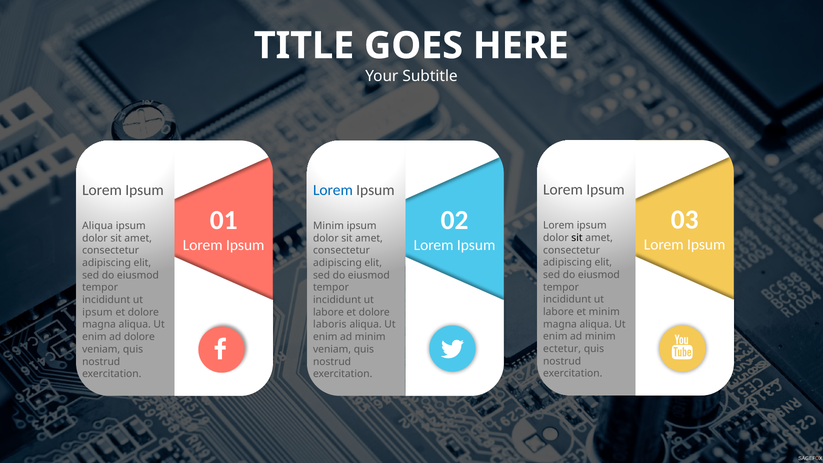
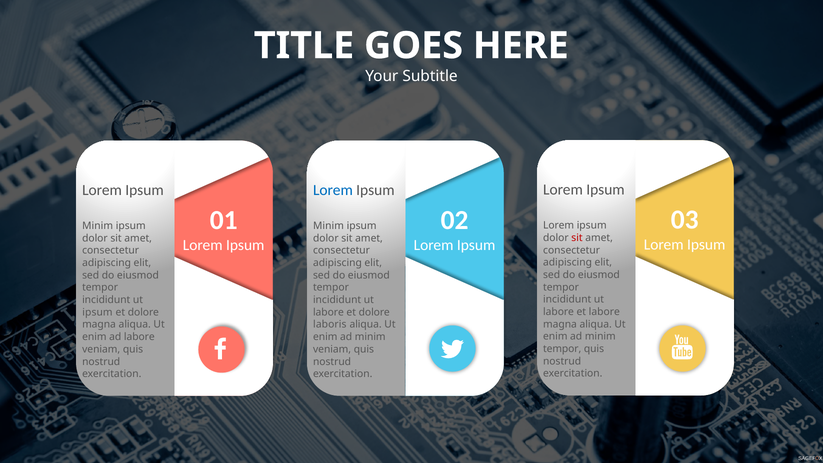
Aliqua at (98, 226): Aliqua -> Minim
sit at (577, 238) colour: black -> red
et minim: minim -> labore
ad dolore: dolore -> labore
ectetur at (562, 349): ectetur -> tempor
